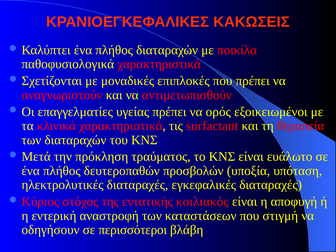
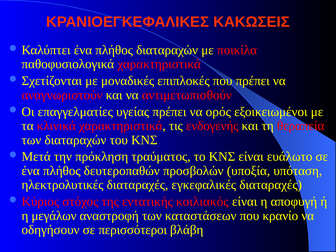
surfactant: surfactant -> ενδογενής
εντερική: εντερική -> μεγάλων
στιγμή: στιγμή -> κρανίο
